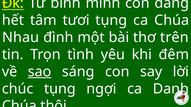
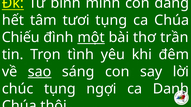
Nhau: Nhau -> Chiếu
một underline: none -> present
trên: trên -> trần
